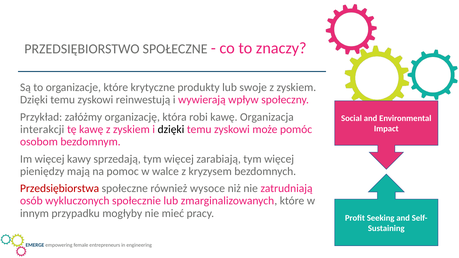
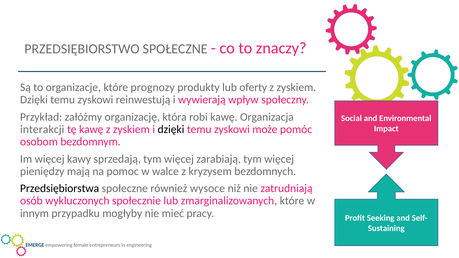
krytyczne: krytyczne -> prognozy
swoje: swoje -> oferty
Przedsiębiorstwa colour: red -> black
